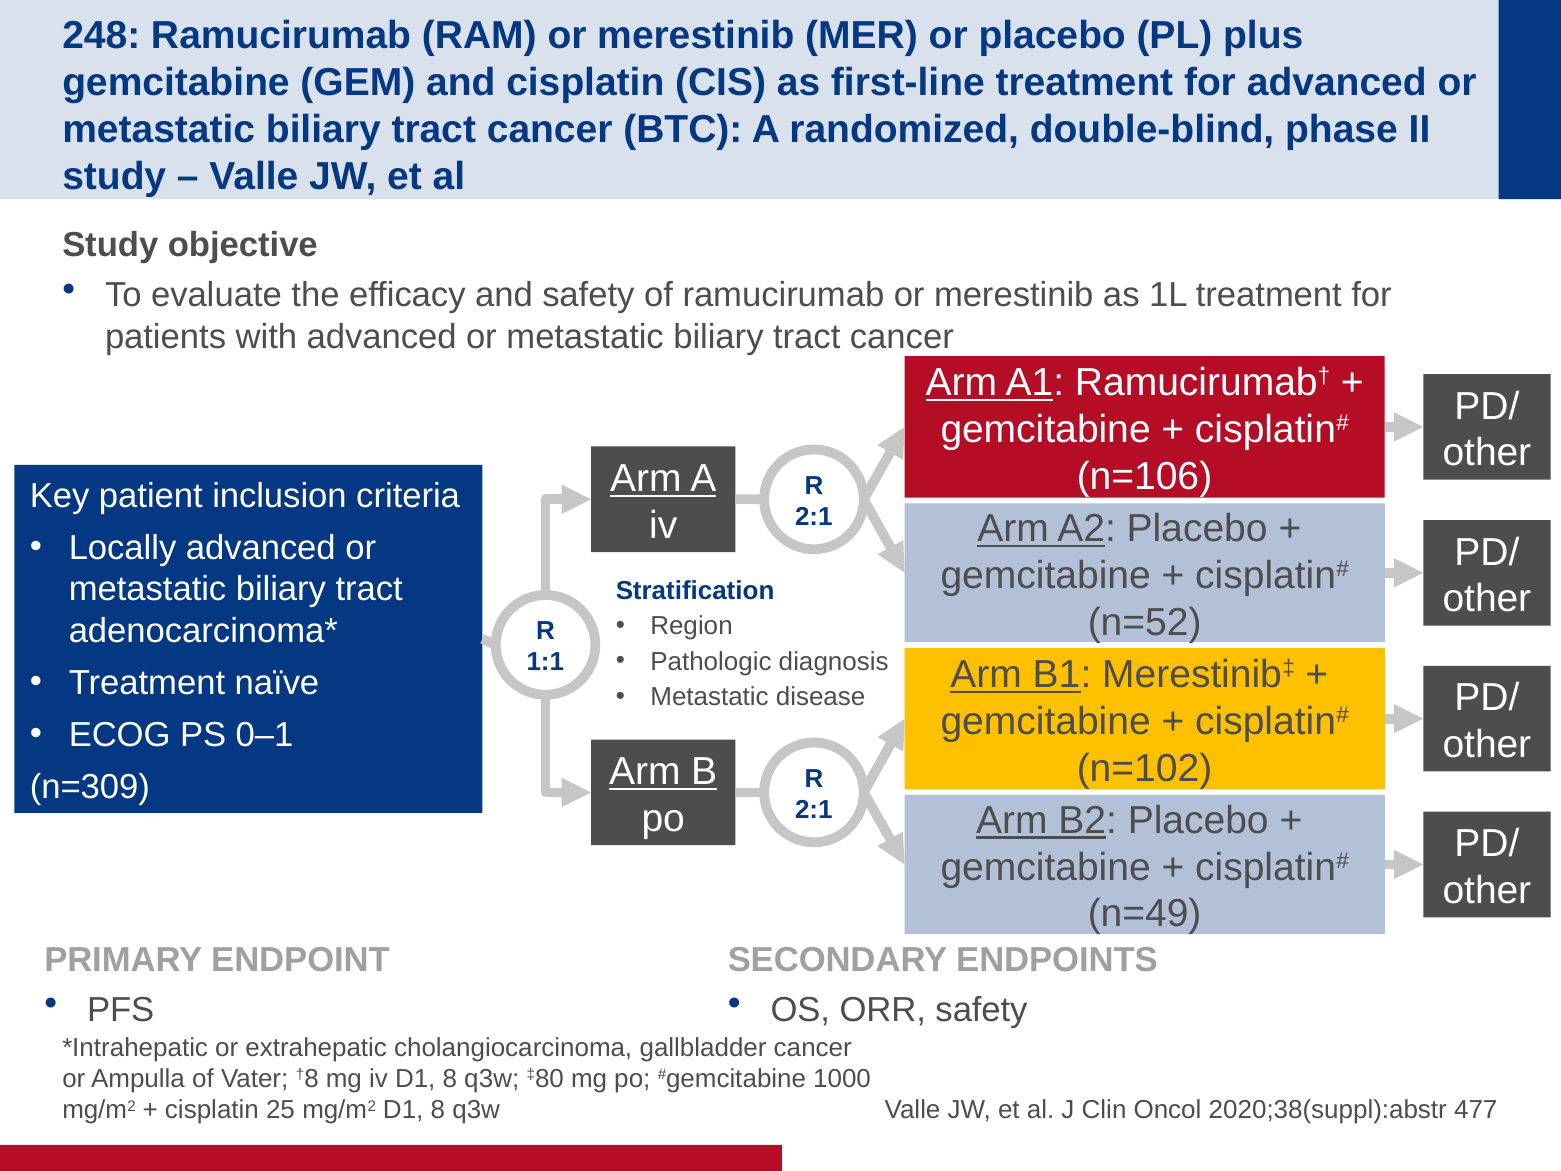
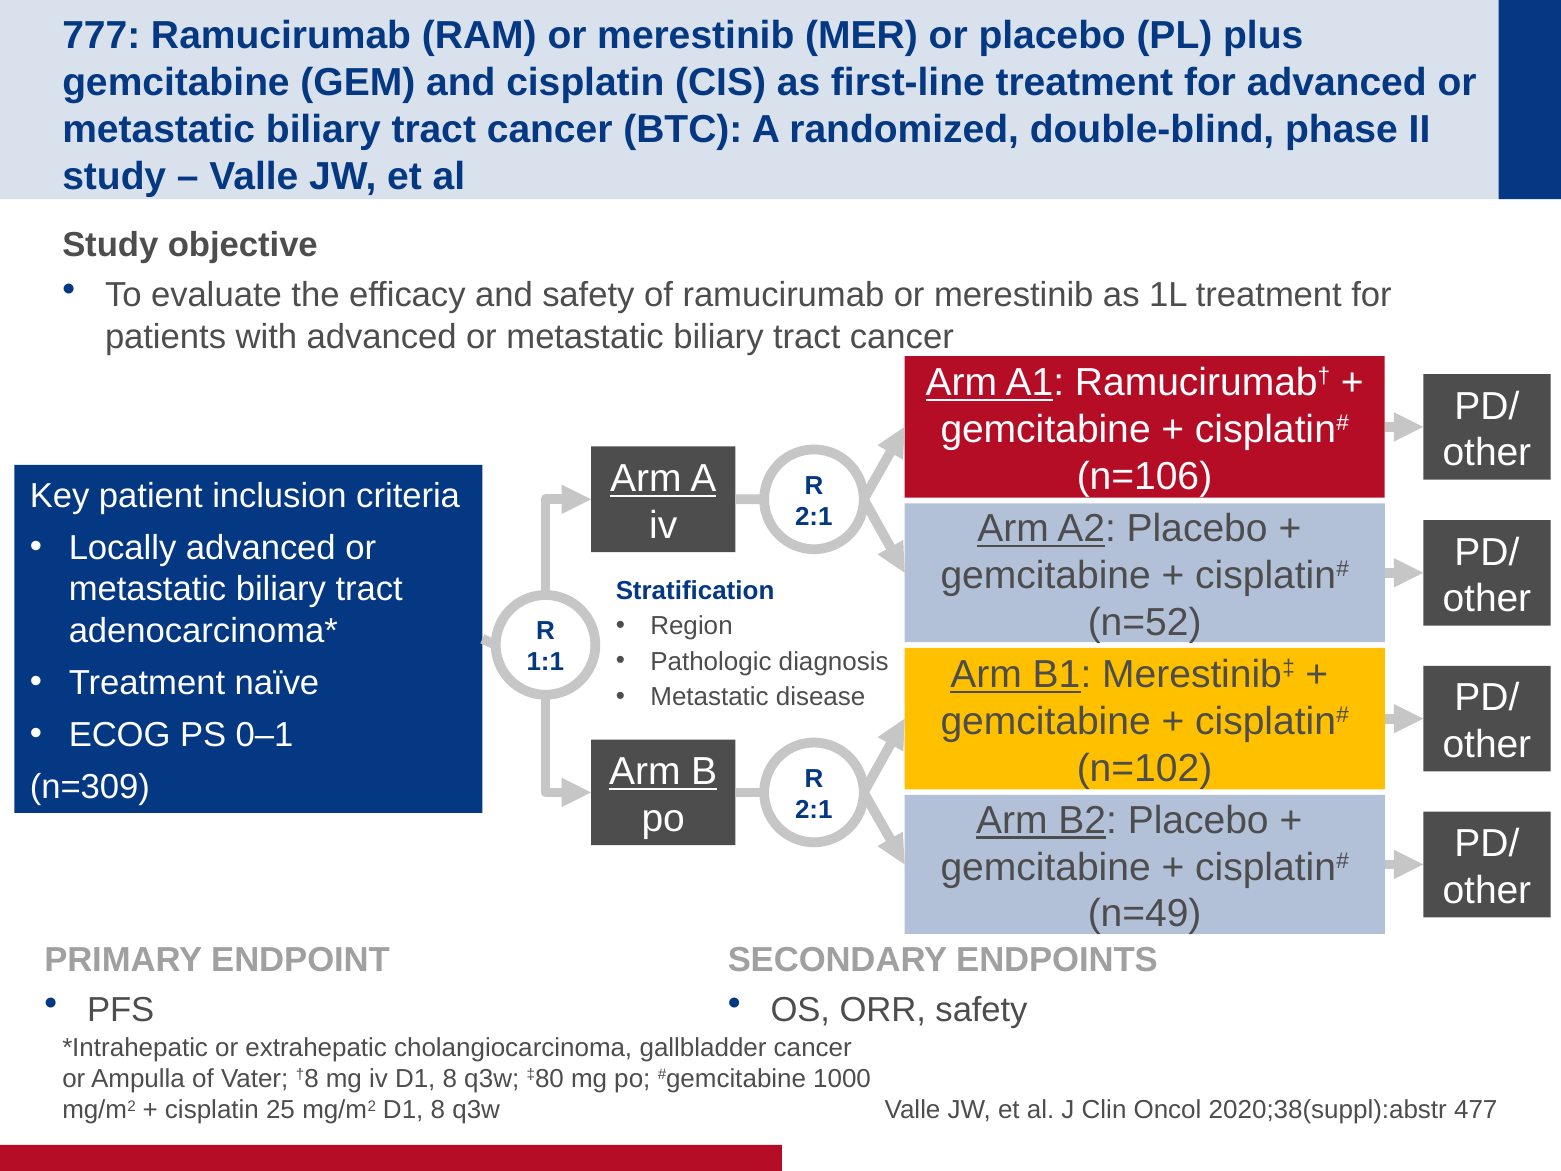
248: 248 -> 777
